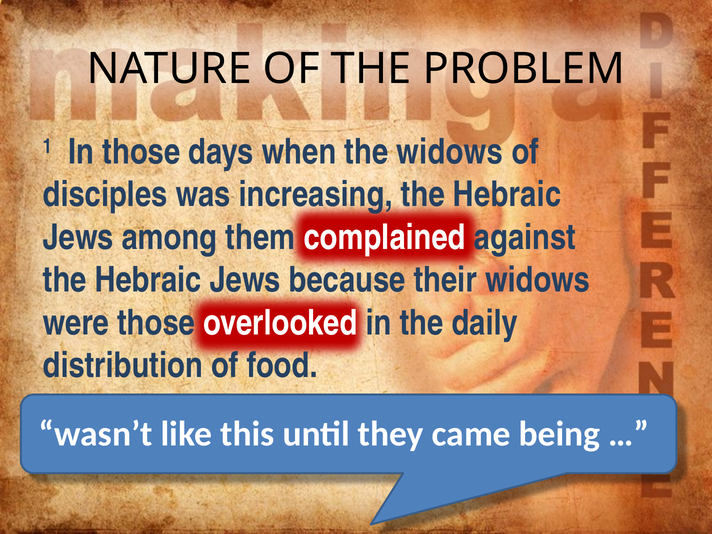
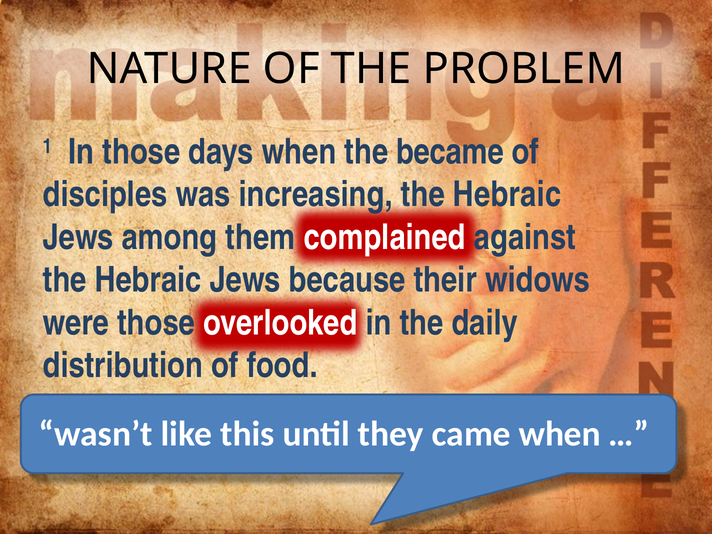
the widows: widows -> became
came being: being -> when
